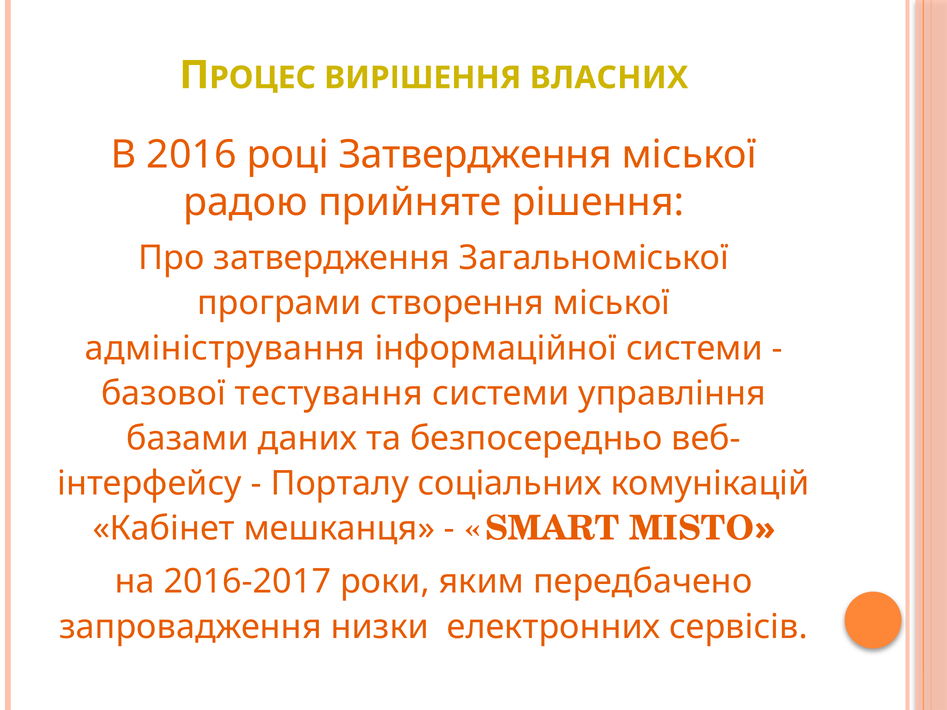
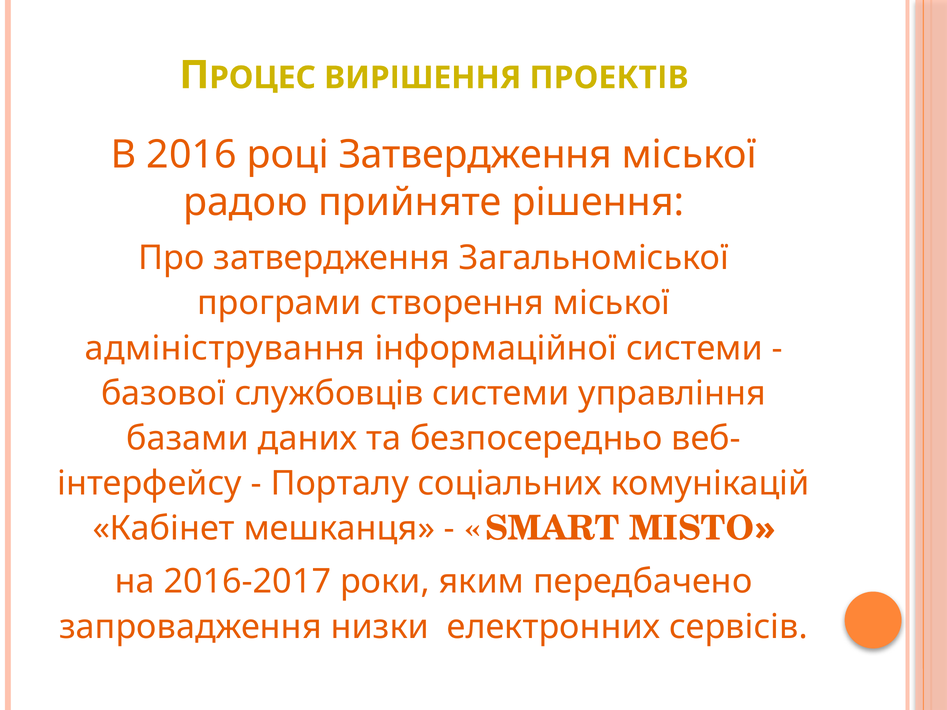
ВЛАСНИХ: ВЛАСНИХ -> ПРОЕКТІВ
тестування: тестування -> службовців
